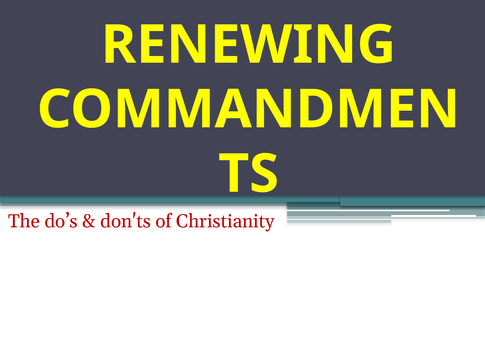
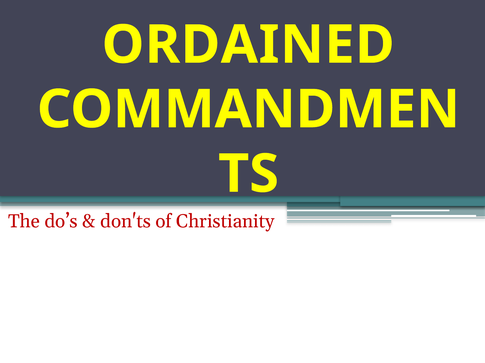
RENEWING: RENEWING -> ORDAINED
